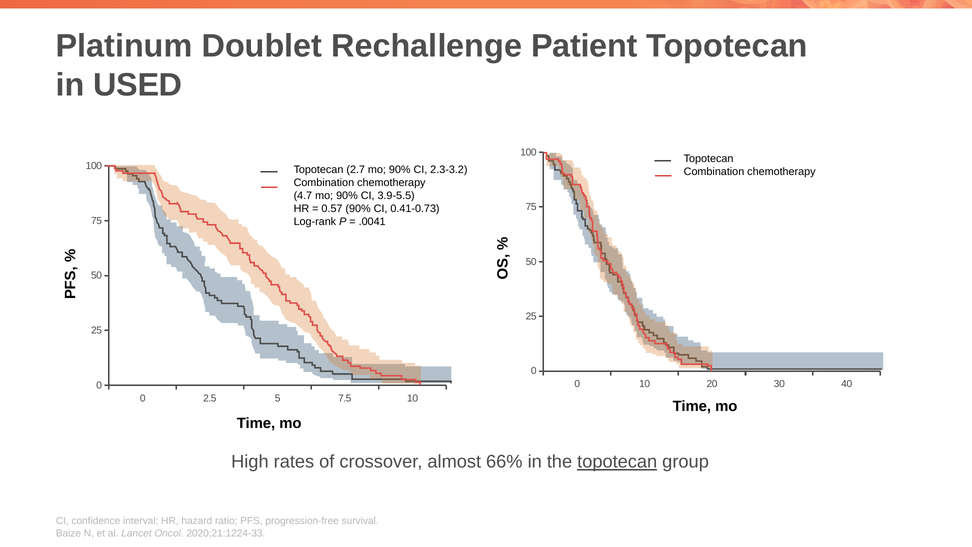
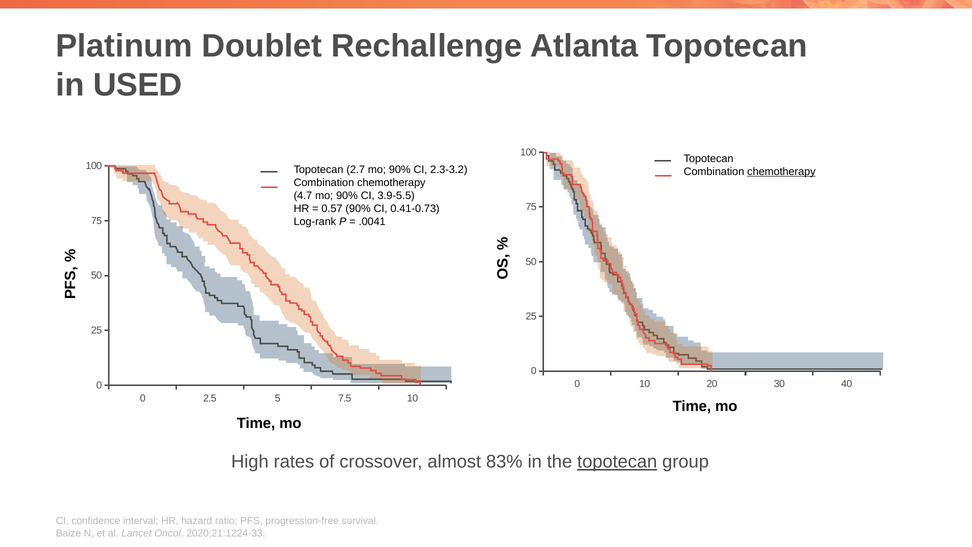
Patient: Patient -> Atlanta
chemotherapy at (781, 171) underline: none -> present
66%: 66% -> 83%
